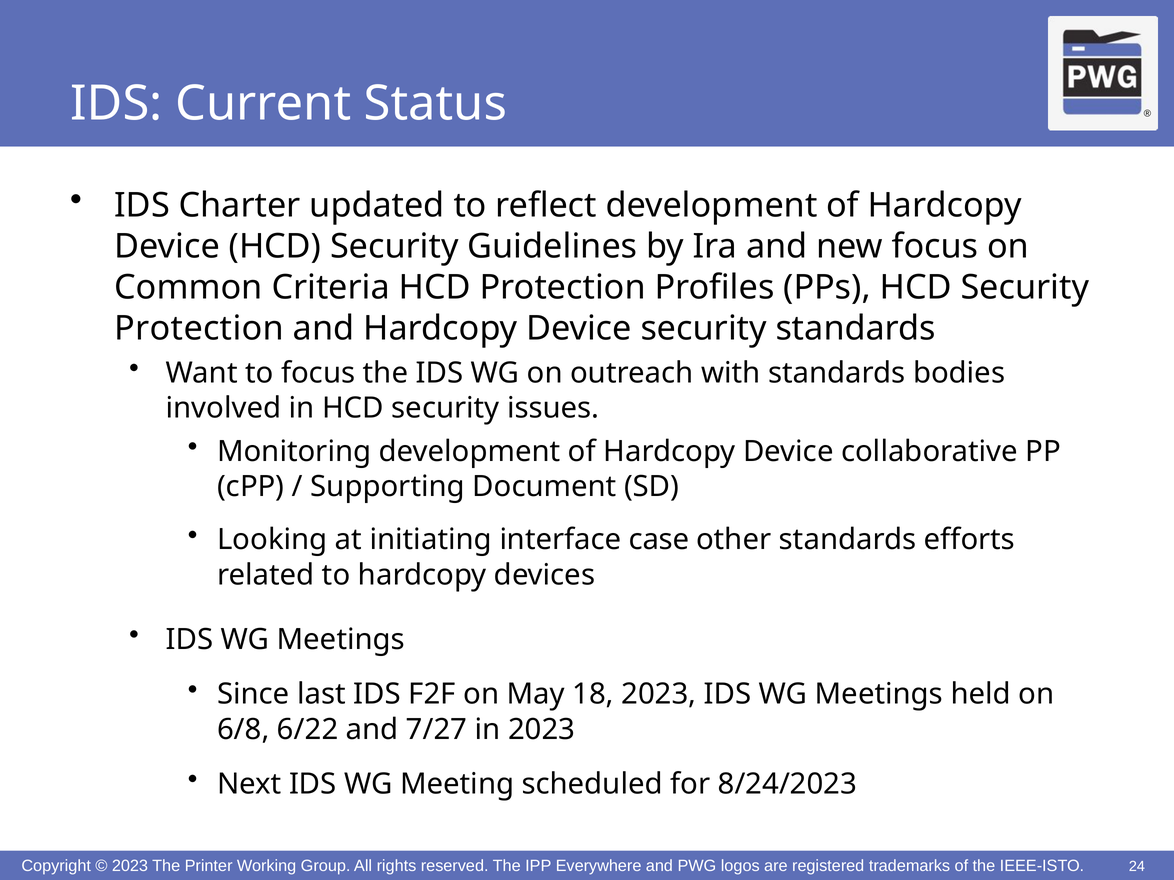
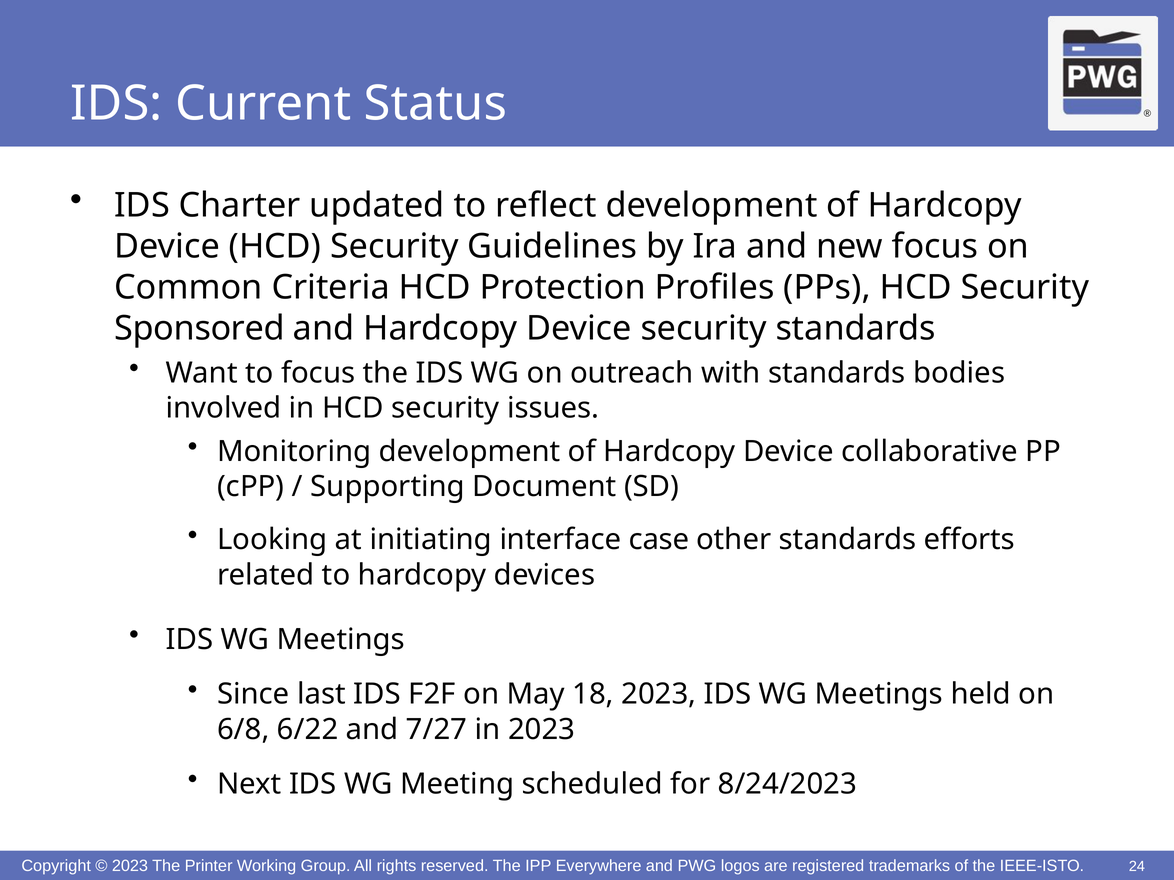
Protection at (199, 329): Protection -> Sponsored
